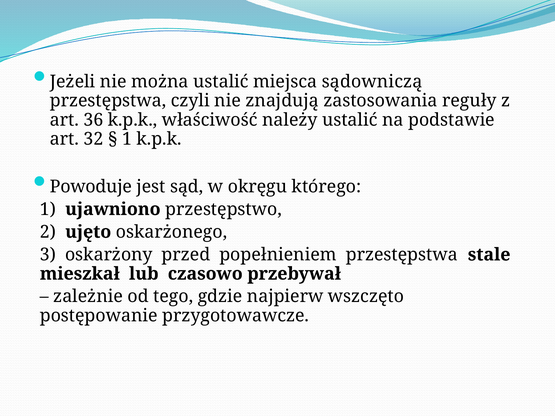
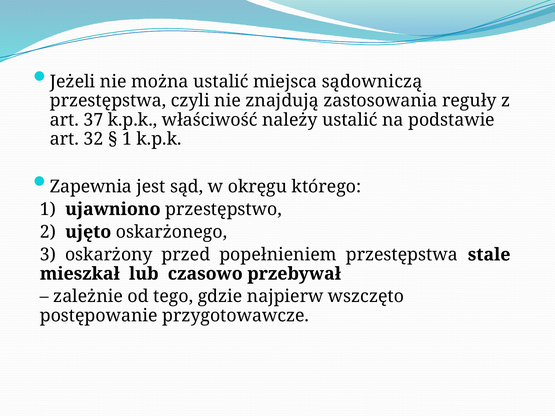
36: 36 -> 37
Powoduje: Powoduje -> Zapewnia
